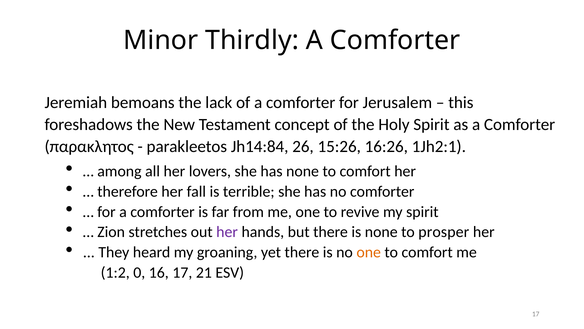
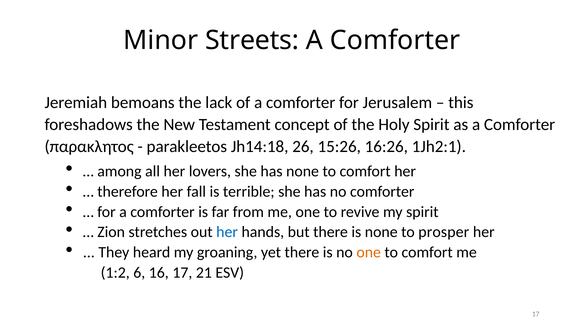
Thirdly: Thirdly -> Streets
Jh14:84: Jh14:84 -> Jh14:18
her at (227, 232) colour: purple -> blue
0: 0 -> 6
